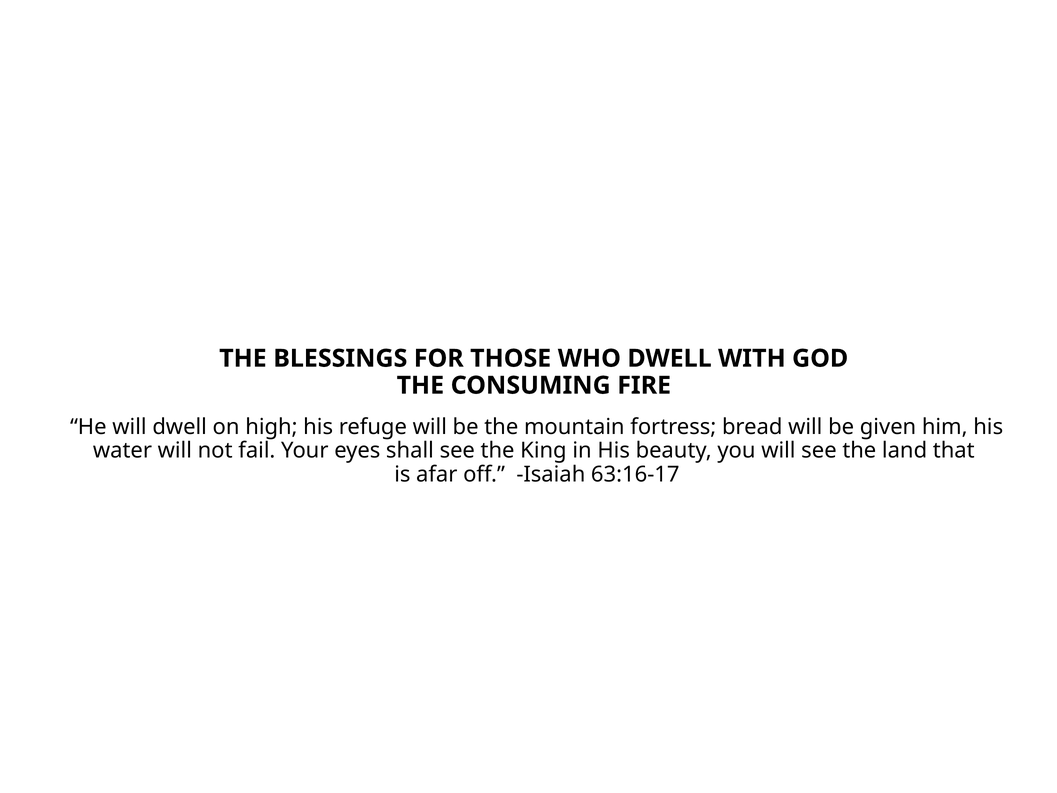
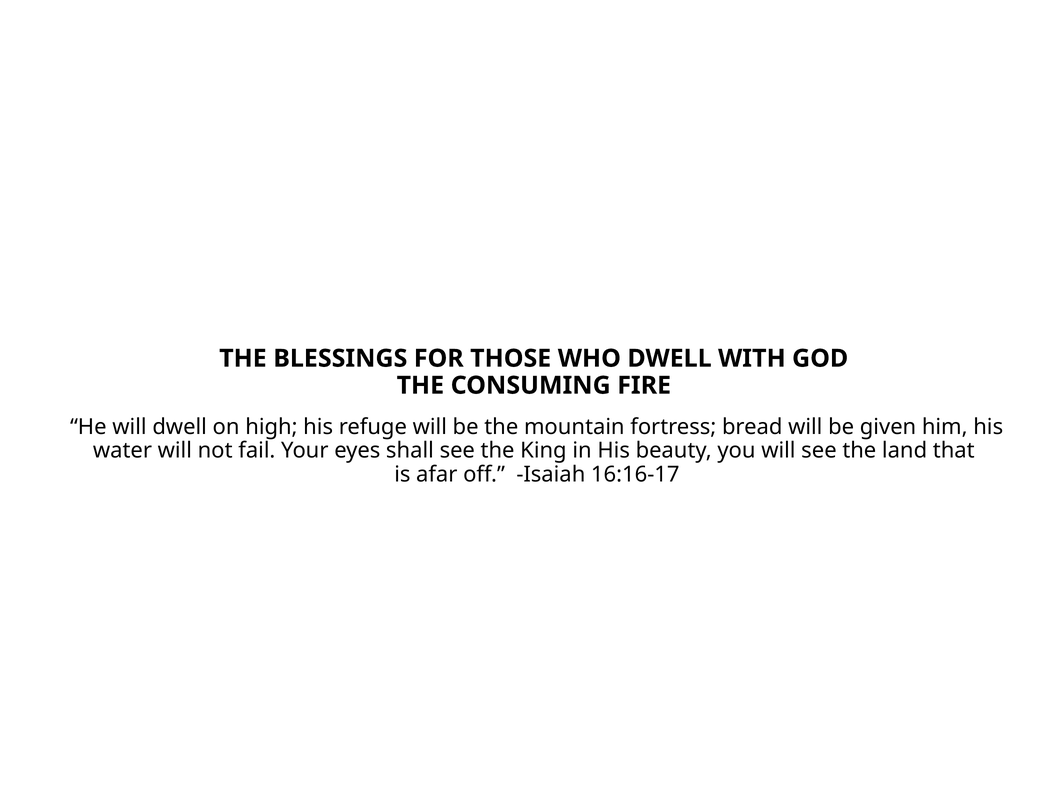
63:16-17: 63:16-17 -> 16:16-17
